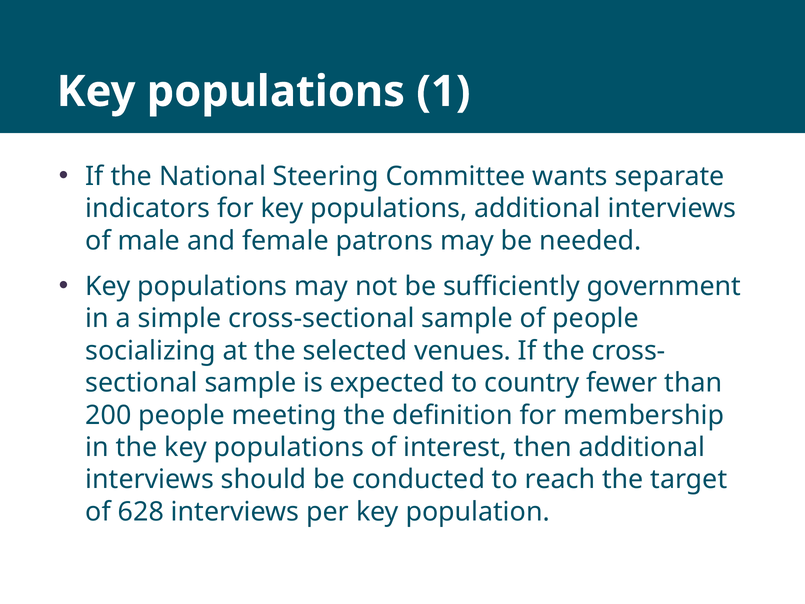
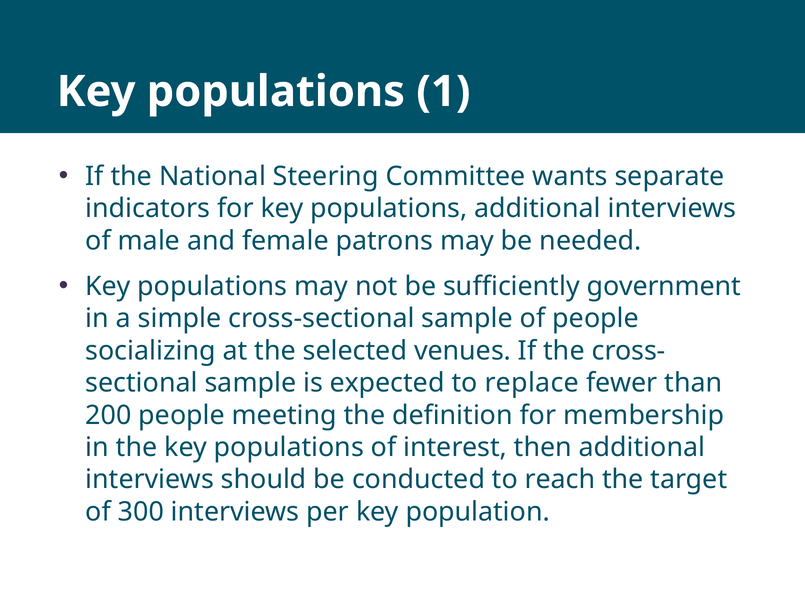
country: country -> replace
628: 628 -> 300
